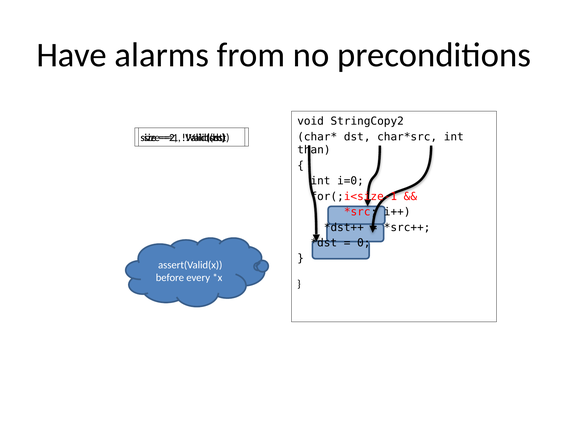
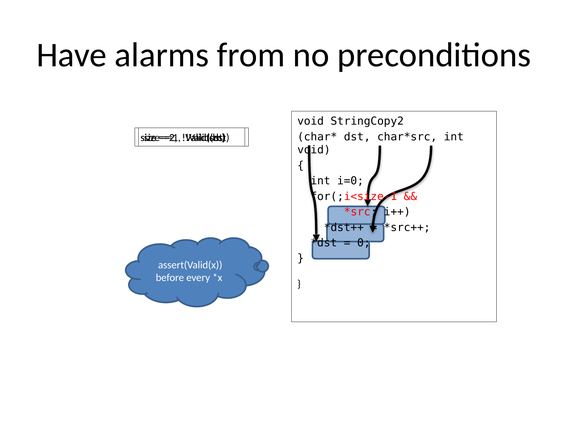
than at (314, 150): than -> void
